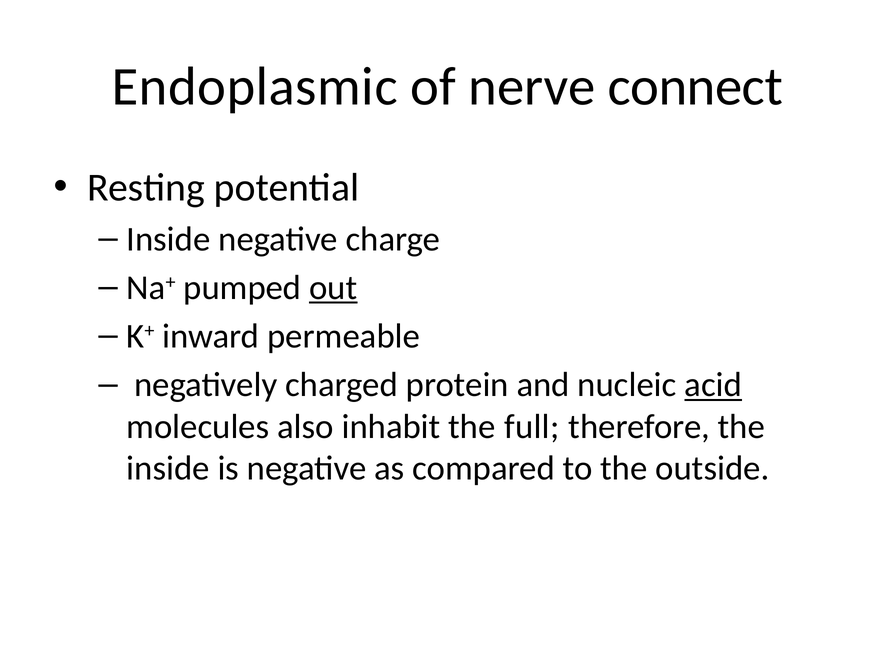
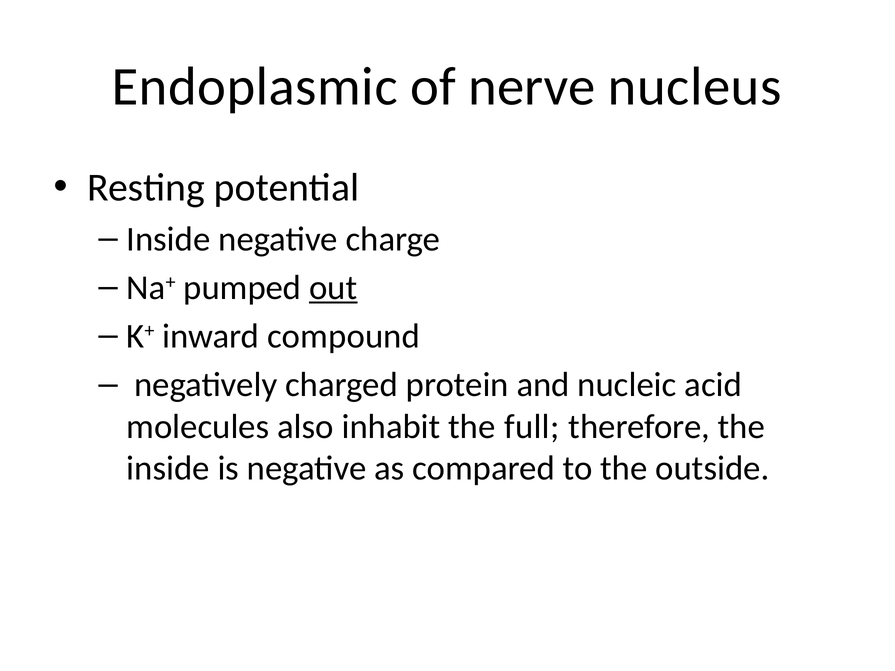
connect: connect -> nucleus
permeable: permeable -> compound
acid underline: present -> none
